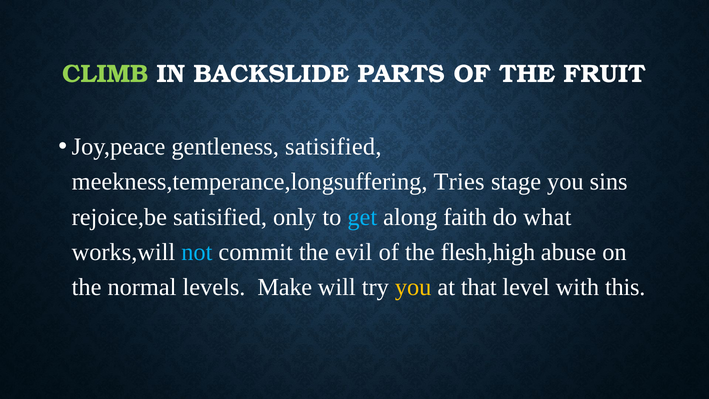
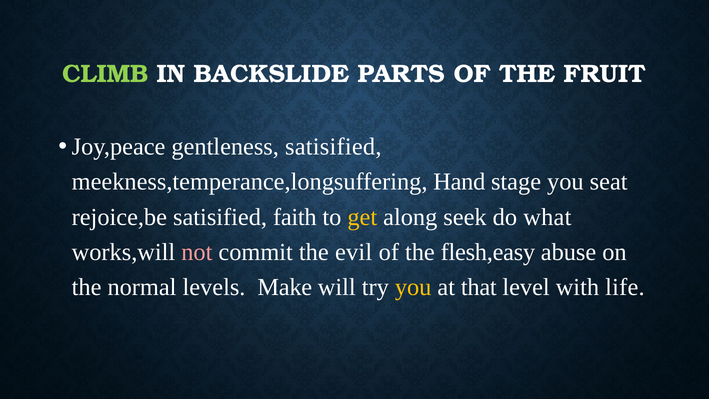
Tries: Tries -> Hand
sins: sins -> seat
only: only -> faith
get colour: light blue -> yellow
faith: faith -> seek
not colour: light blue -> pink
flesh,high: flesh,high -> flesh,easy
this: this -> life
